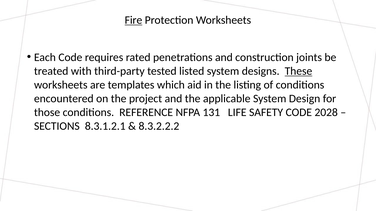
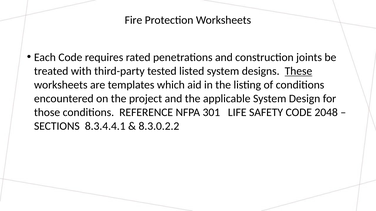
Fire underline: present -> none
131: 131 -> 301
2028: 2028 -> 2048
8.3.1.2.1: 8.3.1.2.1 -> 8.3.4.4.1
8.3.2.2.2: 8.3.2.2.2 -> 8.3.0.2.2
